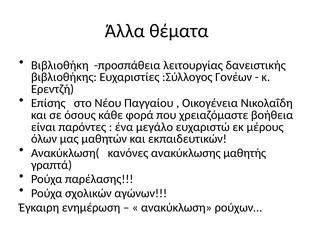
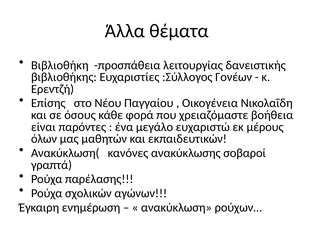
μαθητής: μαθητής -> σοβαροί
